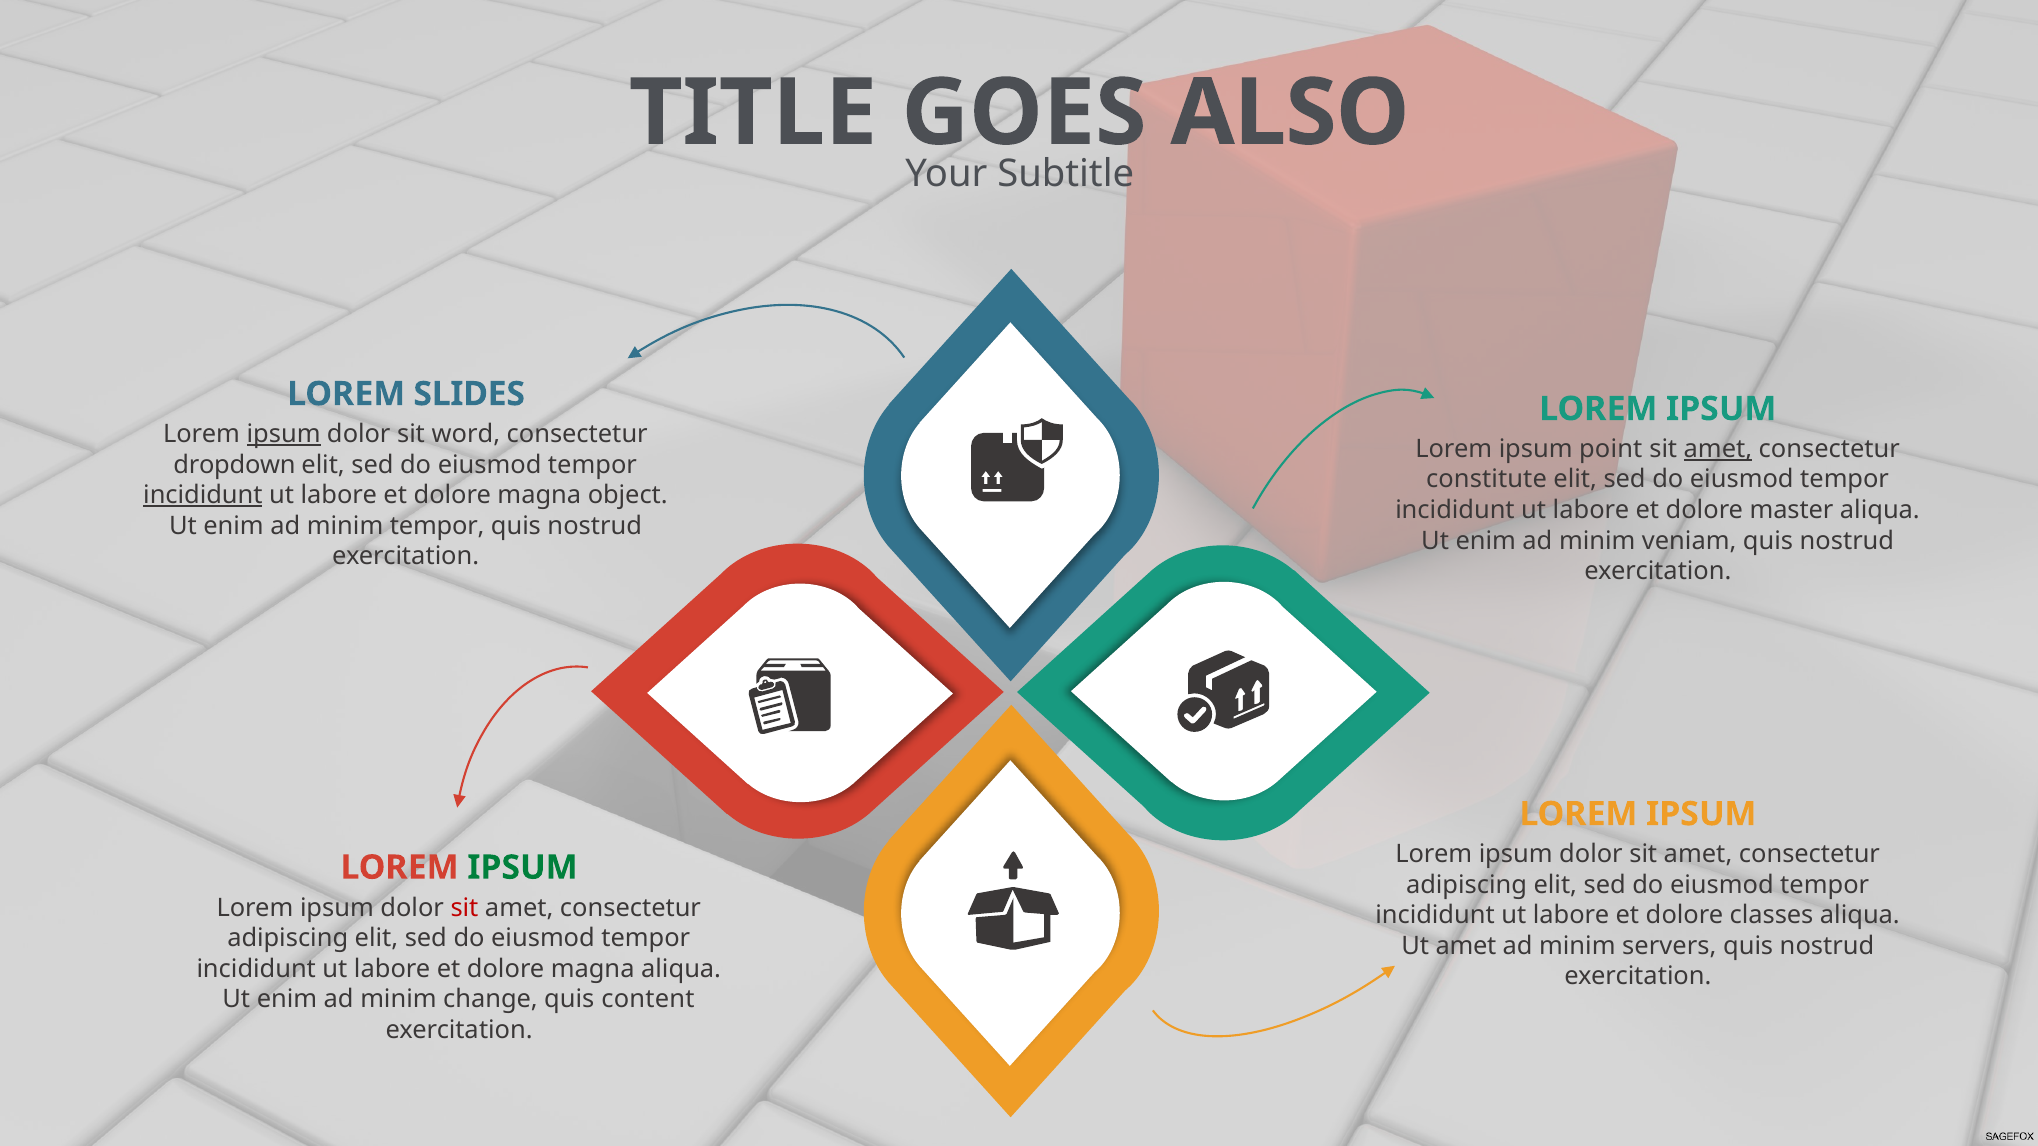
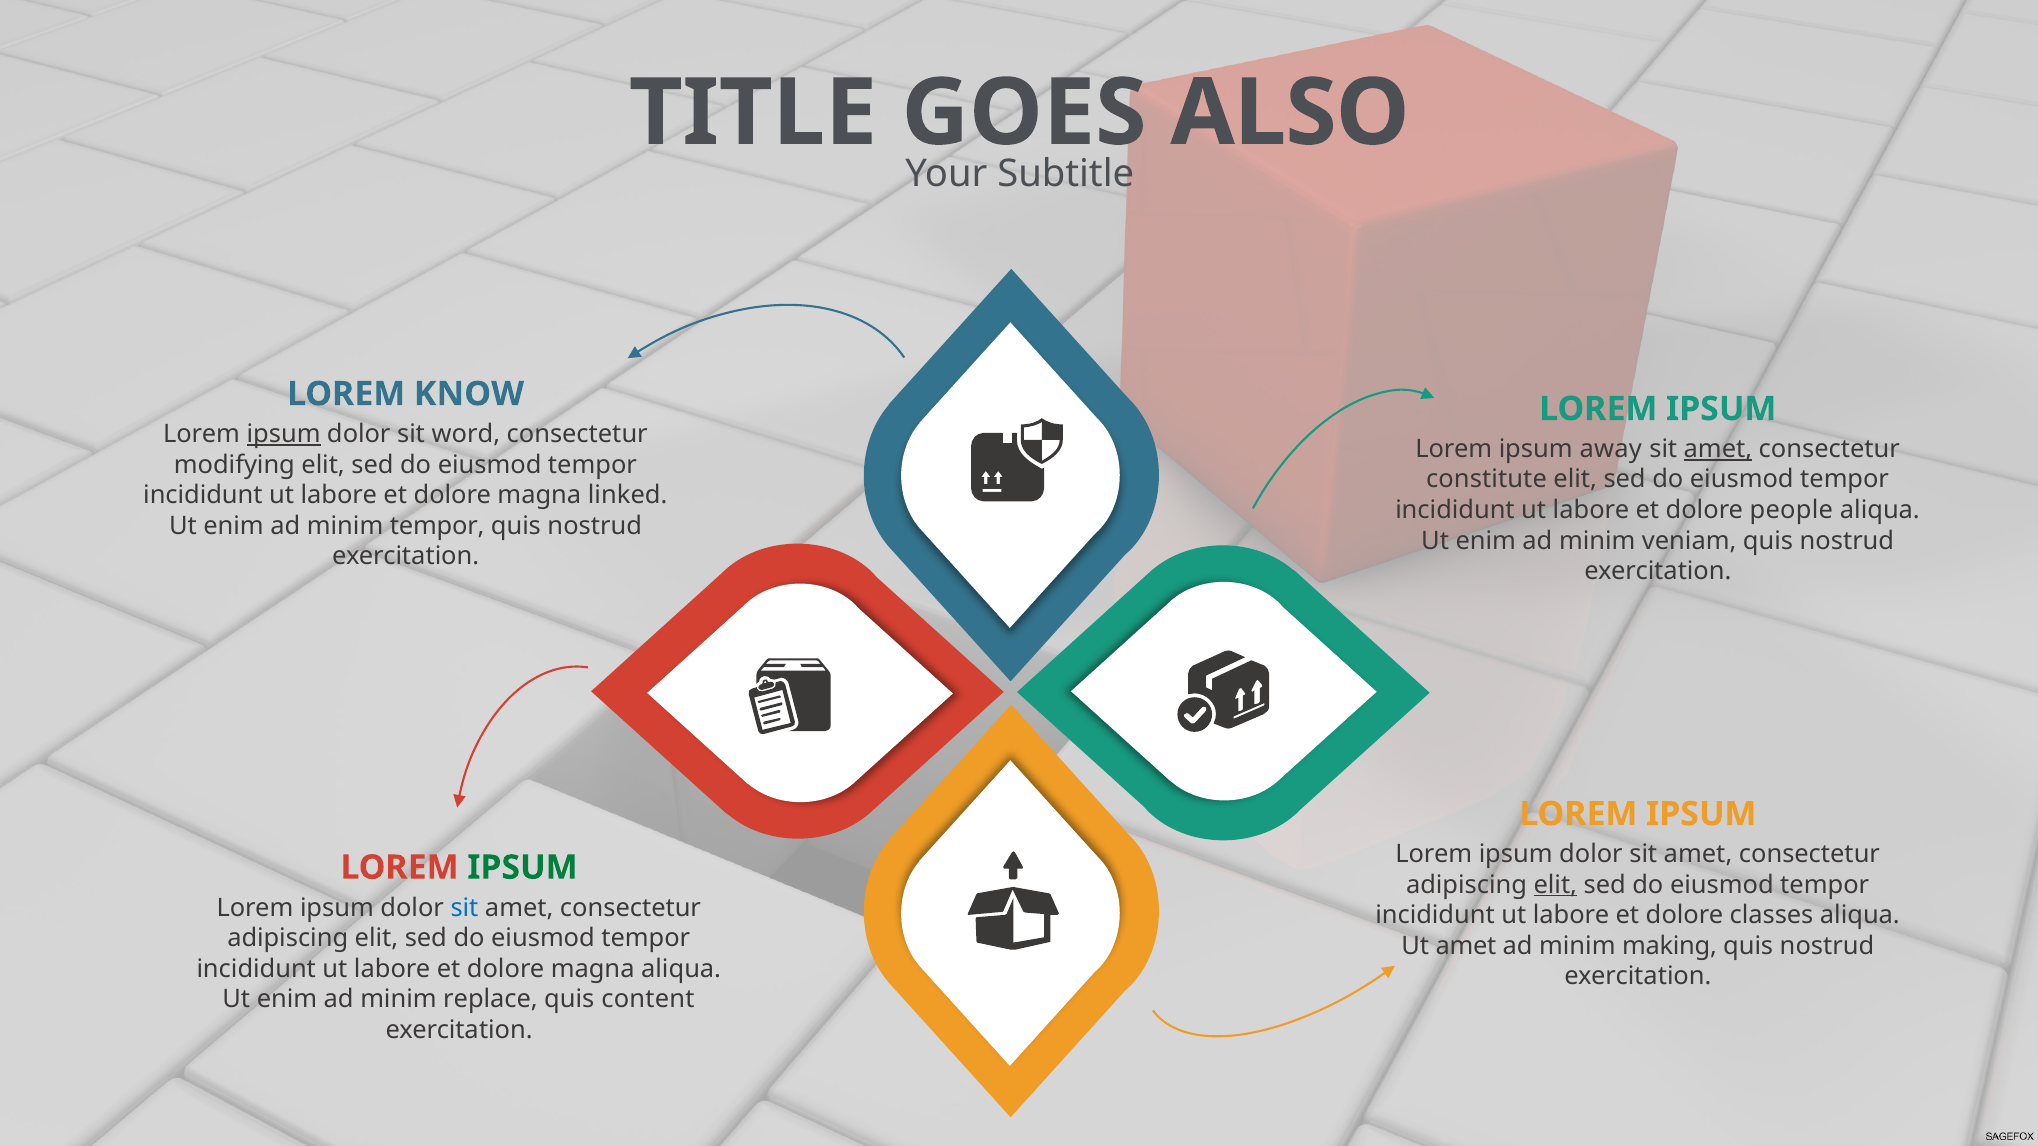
SLIDES: SLIDES -> KNOW
point: point -> away
dropdown: dropdown -> modifying
incididunt at (203, 495) underline: present -> none
object: object -> linked
master: master -> people
elit at (1555, 885) underline: none -> present
sit at (464, 908) colour: red -> blue
servers: servers -> making
change: change -> replace
